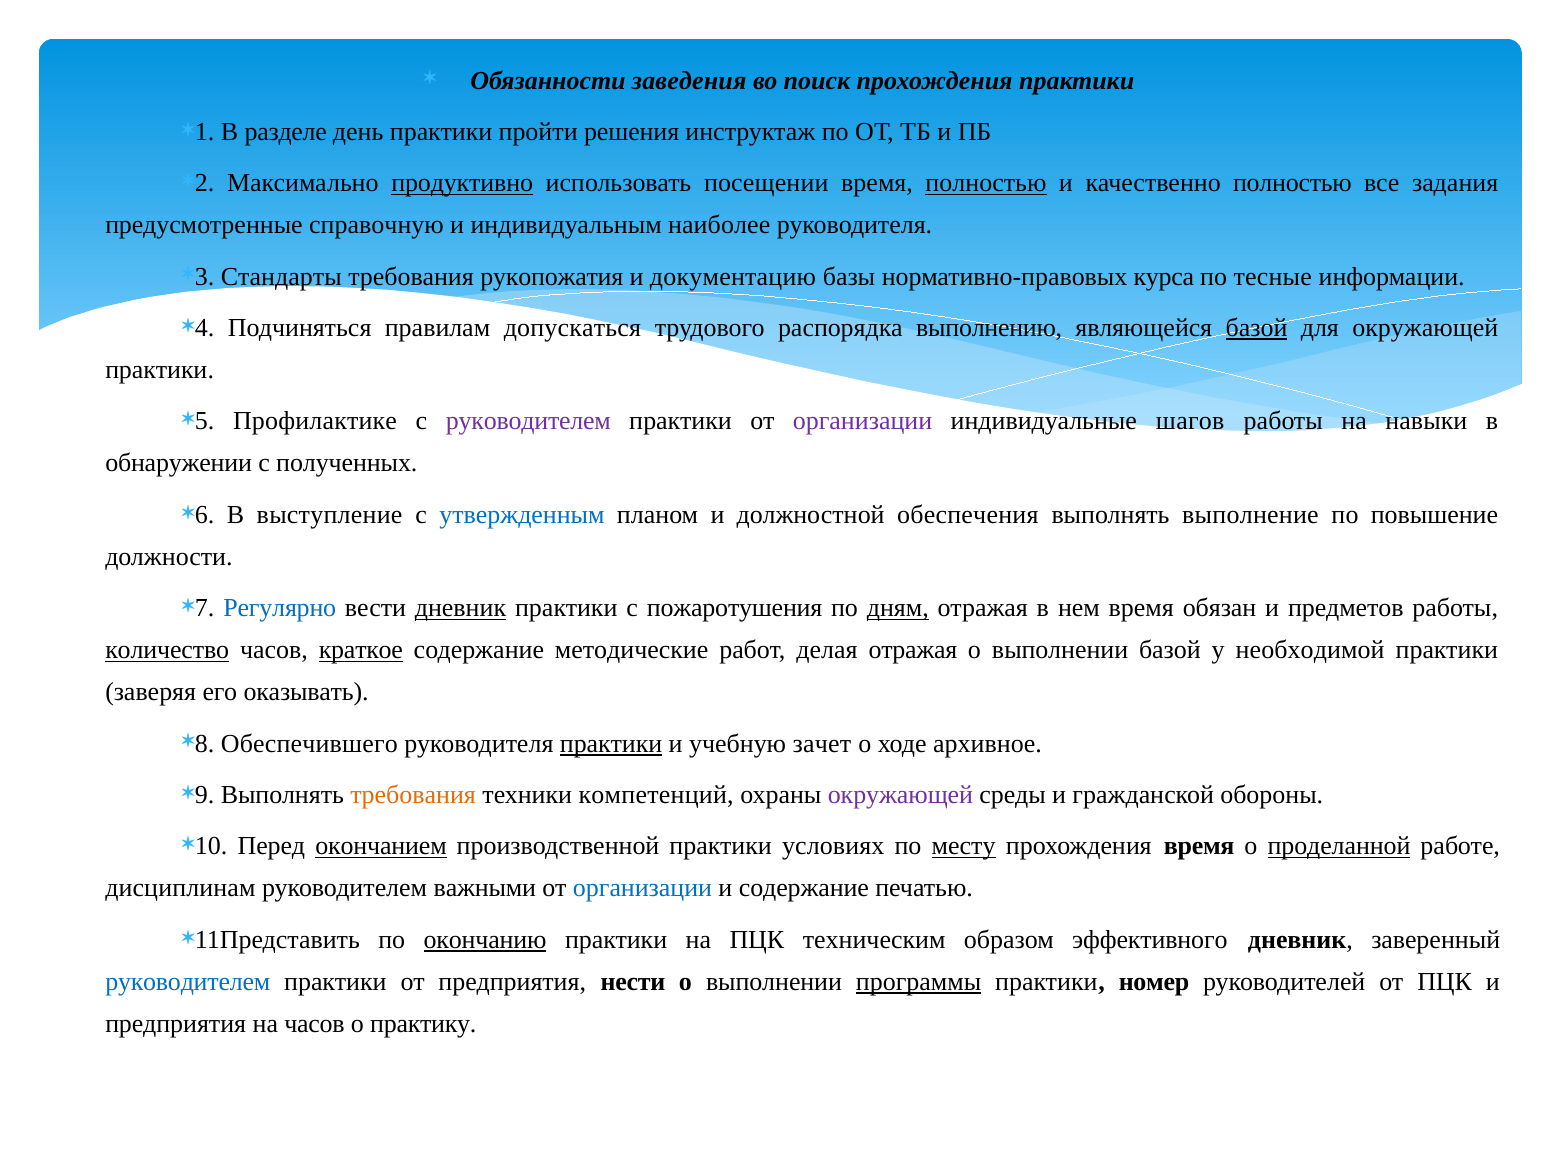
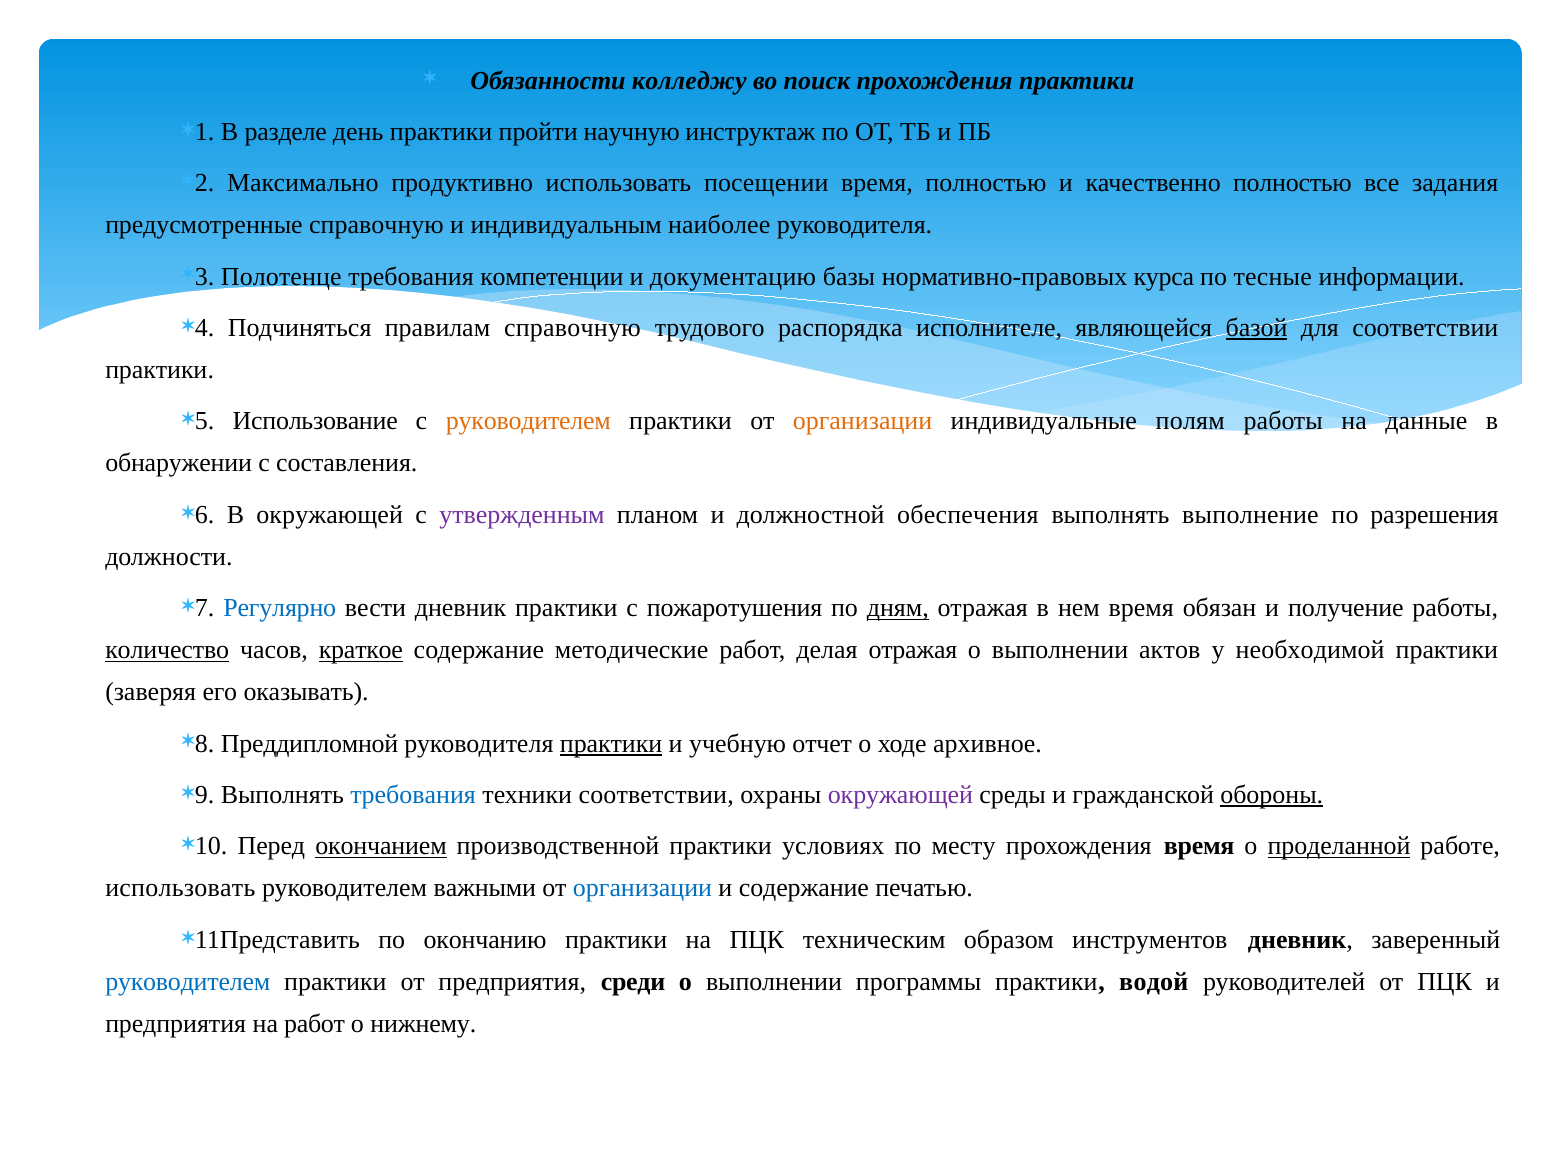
заведения: заведения -> колледжу
решения: решения -> научную
продуктивно underline: present -> none
полностью at (986, 183) underline: present -> none
Стандарты: Стандарты -> Полотенце
рукопожатия: рукопожатия -> компетенции
правилам допускаться: допускаться -> справочную
выполнению: выполнению -> исполнителе
для окружающей: окружающей -> соответствии
Профилактике: Профилактике -> Использование
руководителем at (528, 421) colour: purple -> orange
организации at (863, 421) colour: purple -> orange
шагов: шагов -> полям
навыки: навыки -> данные
полученных: полученных -> составления
В выступление: выступление -> окружающей
утвержденным colour: blue -> purple
повышение: повышение -> разрешения
дневник at (461, 608) underline: present -> none
предметов: предметов -> получение
выполнении базой: базой -> актов
Обеспечившего: Обеспечившего -> Преддипломной
зачет: зачет -> отчет
требования at (413, 795) colour: orange -> blue
техники компетенций: компетенций -> соответствии
обороны underline: none -> present
месту underline: present -> none
дисциплинам at (180, 889): дисциплинам -> использовать
окончанию underline: present -> none
эффективного: эффективного -> инструментов
нести: нести -> среди
программы underline: present -> none
номер: номер -> водой
на часов: часов -> работ
практику: практику -> нижнему
